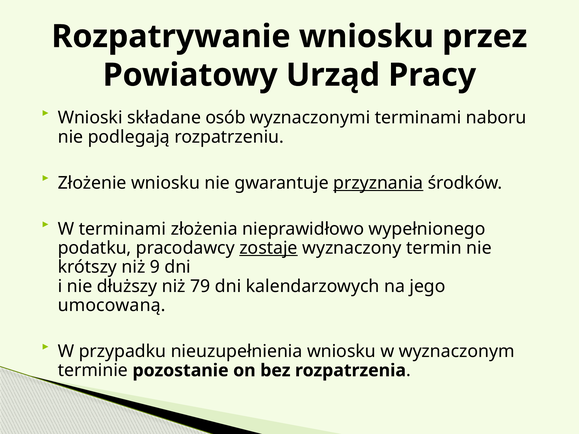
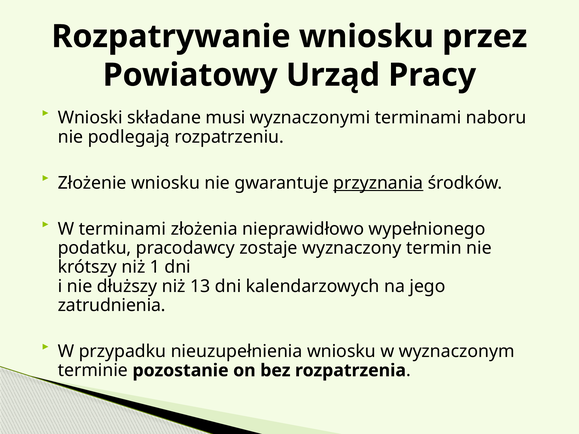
osób: osób -> musi
zostaje underline: present -> none
9: 9 -> 1
79: 79 -> 13
umocowaną: umocowaną -> zatrudnienia
